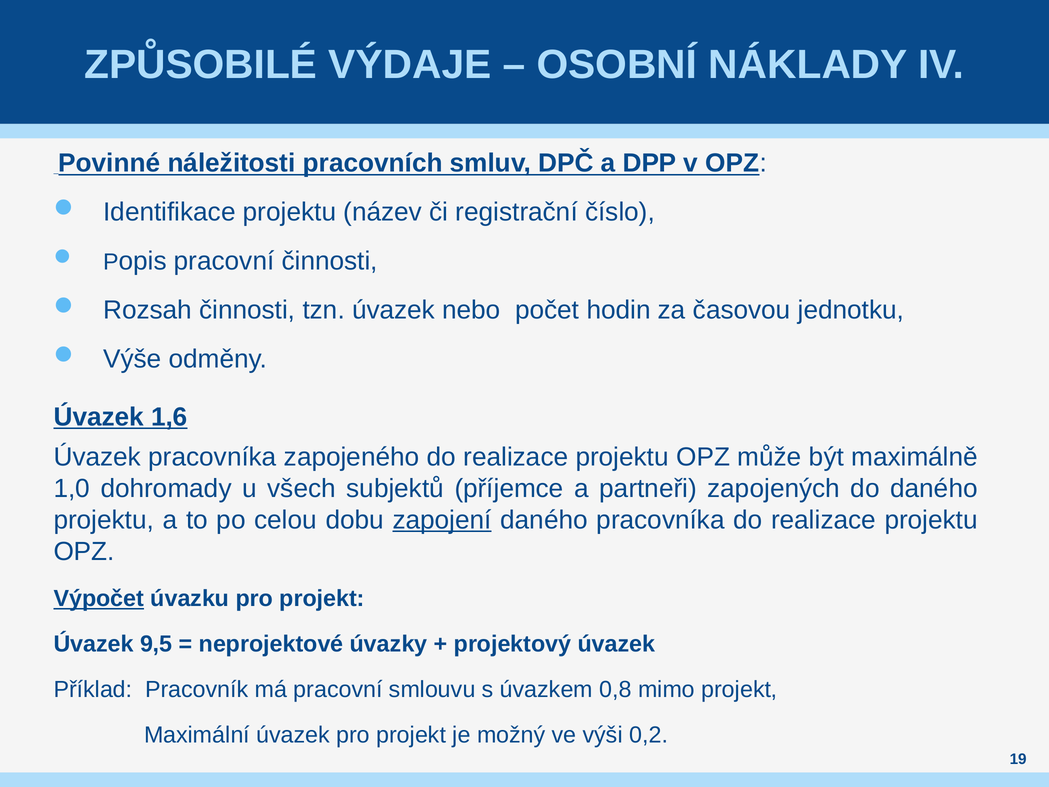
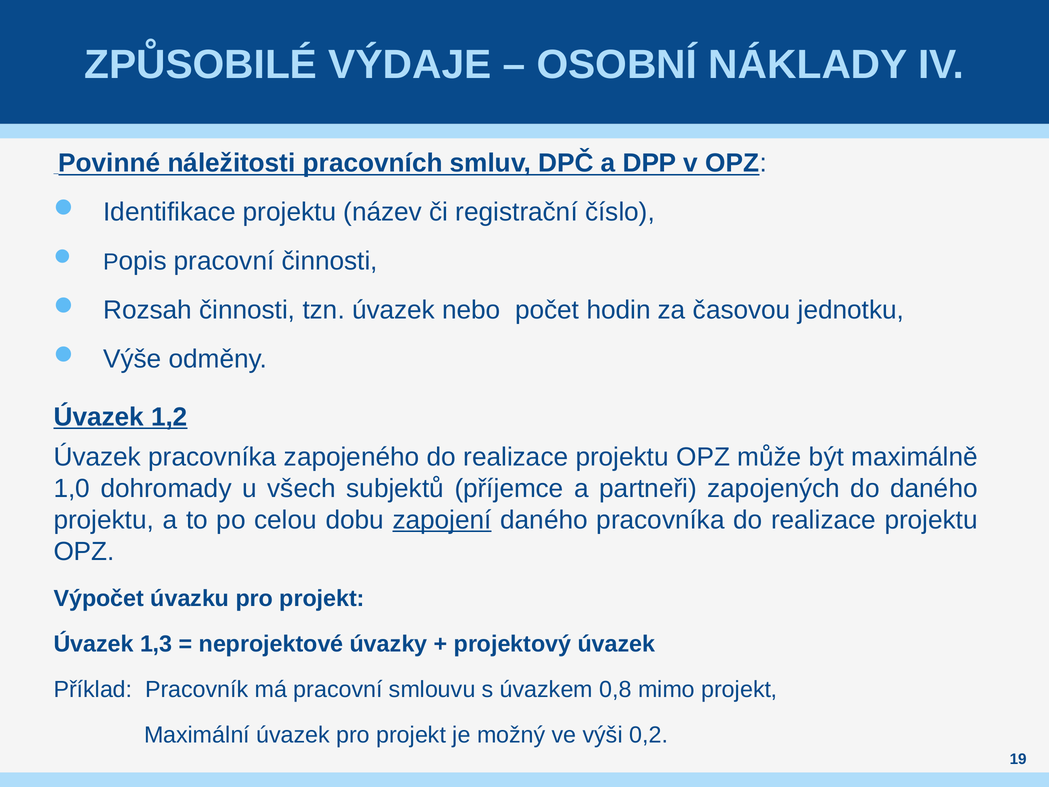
1,6: 1,6 -> 1,2
Výpočet underline: present -> none
9,5: 9,5 -> 1,3
